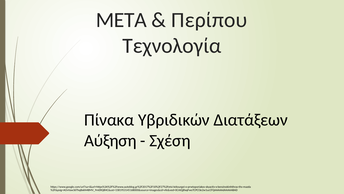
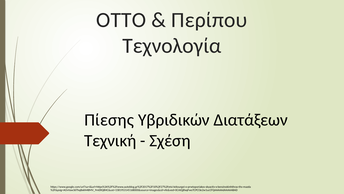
ΜΕΤΑ: ΜΕΤΑ -> ΟΤΤΟ
Πίνακα: Πίνακα -> Πίεσης
Αύξηση: Αύξηση -> Τεχνική
